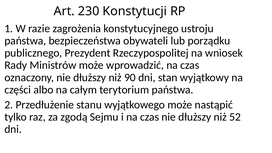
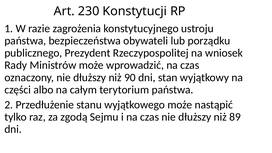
52: 52 -> 89
